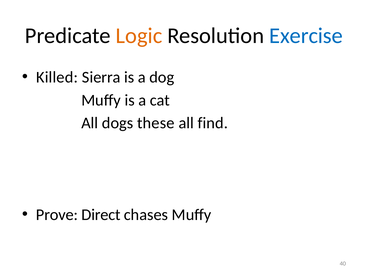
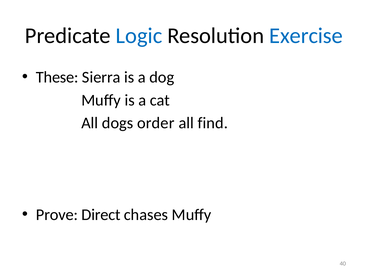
Logic colour: orange -> blue
Killed: Killed -> These
these: these -> order
